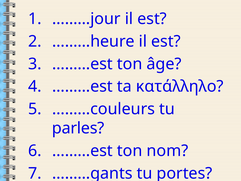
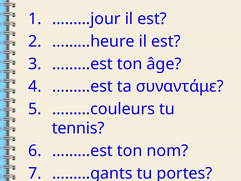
κατάλληλο: κατάλληλο -> συναντάμε
parles: parles -> tennis
